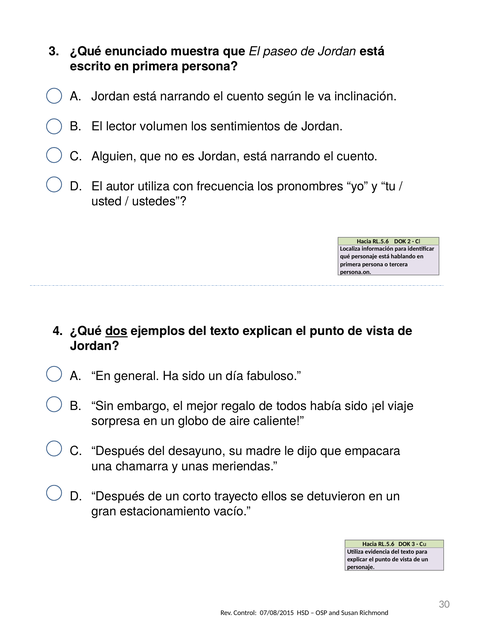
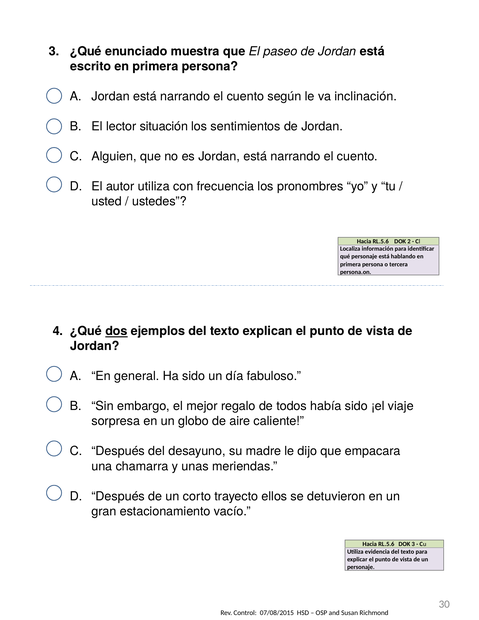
volumen: volumen -> situación
